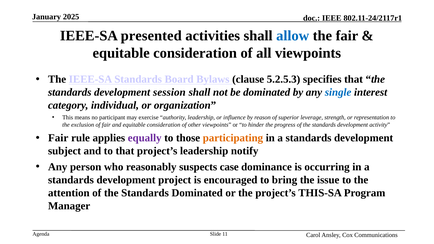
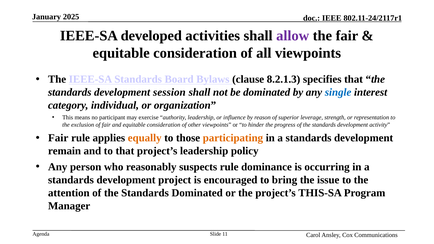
presented: presented -> developed
allow colour: blue -> purple
5.2.5.3: 5.2.5.3 -> 8.2.1.3
equally colour: purple -> orange
subject: subject -> remain
notify: notify -> policy
suspects case: case -> rule
